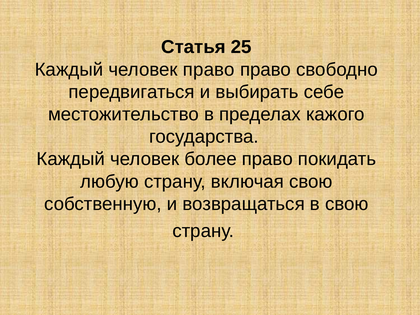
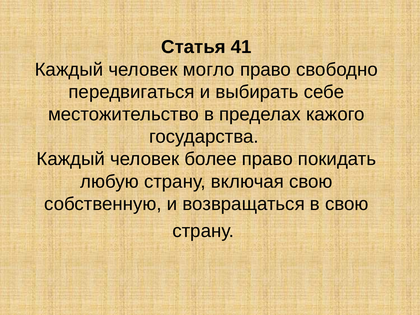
25: 25 -> 41
человек право: право -> могло
